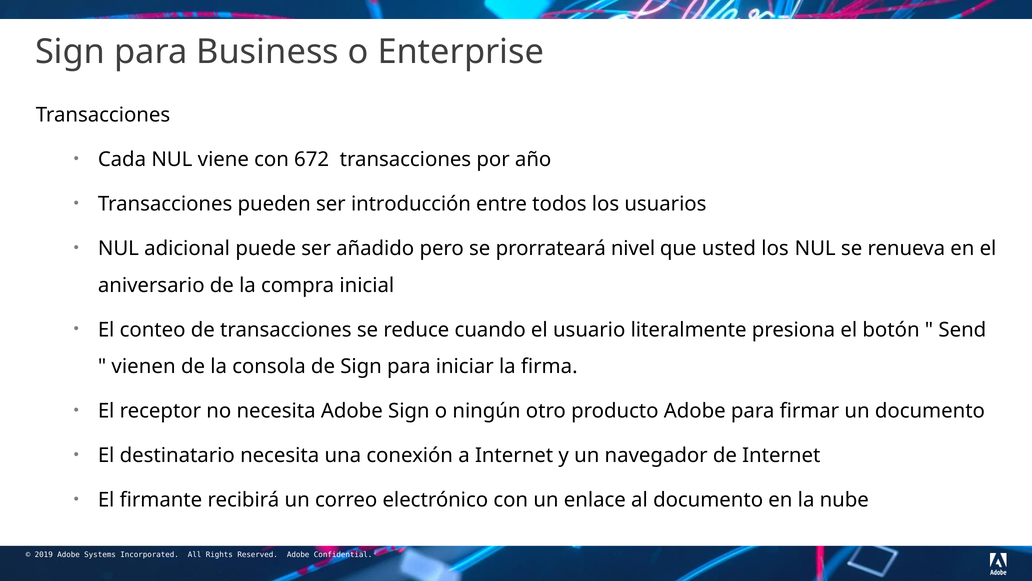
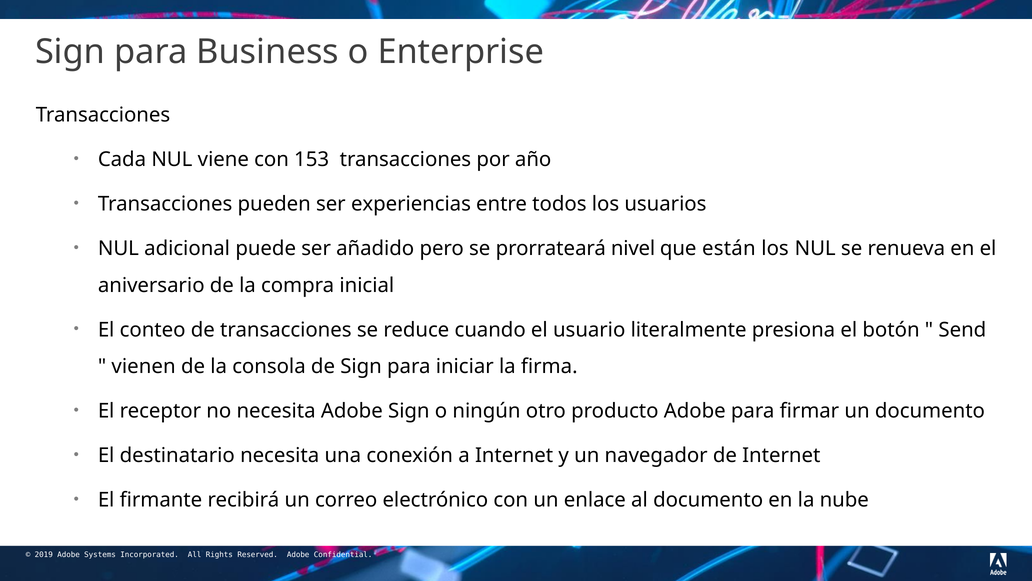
672: 672 -> 153
introducción: introducción -> experiencias
usted: usted -> están
